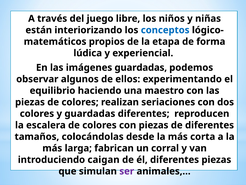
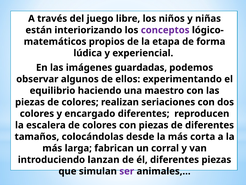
conceptos colour: blue -> purple
y guardadas: guardadas -> encargado
caigan: caigan -> lanzan
